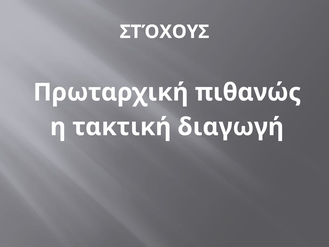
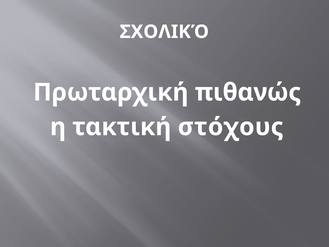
ΣΤΌΧΟΥΣ: ΣΤΌΧΟΥΣ -> ΣΧΟΛΙΚΌ
διαγωγή: διαγωγή -> στόχους
